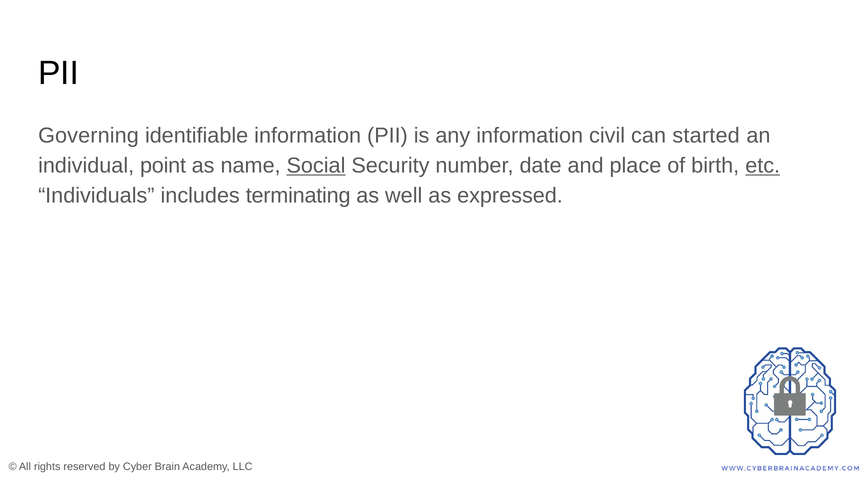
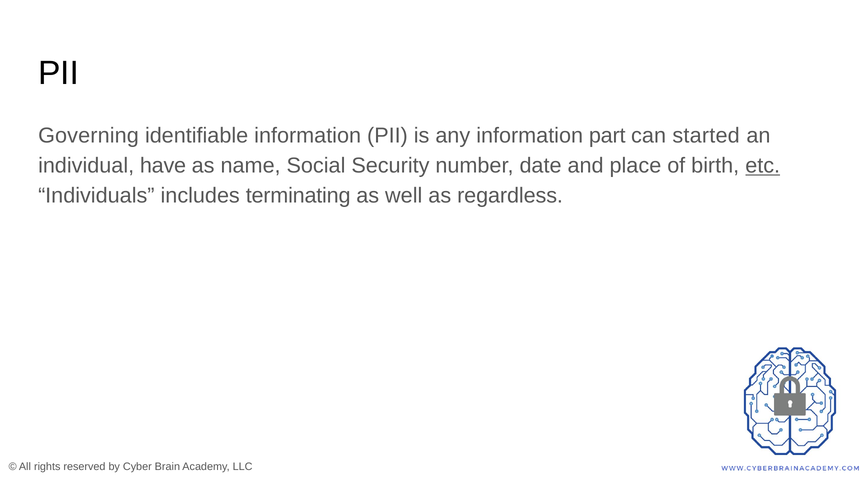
civil: civil -> part
point: point -> have
Social underline: present -> none
expressed: expressed -> regardless
